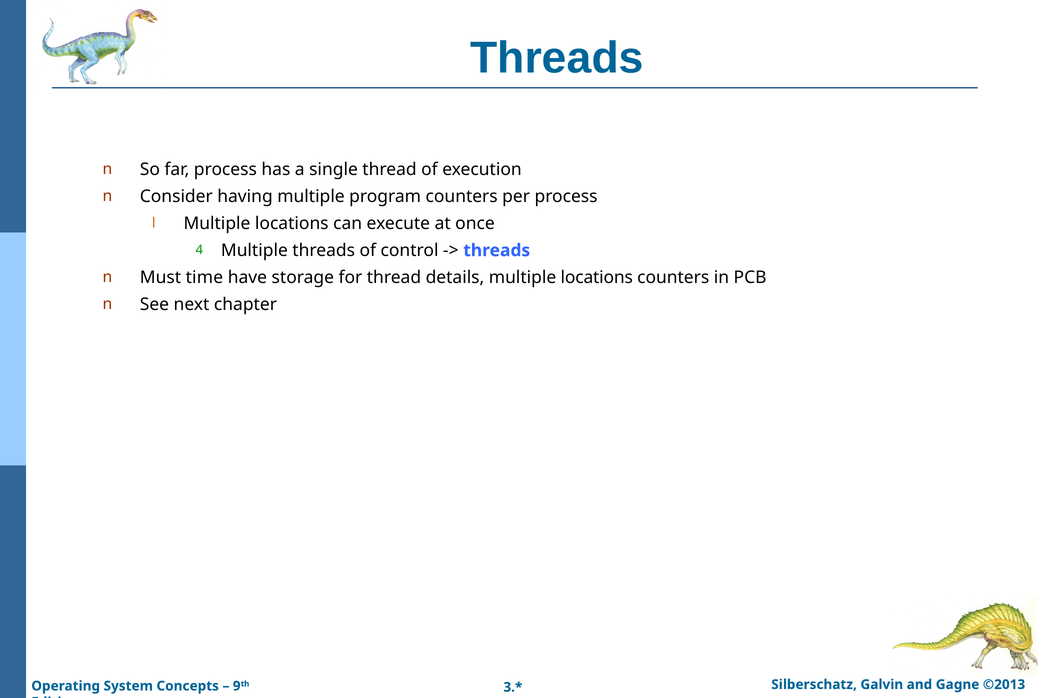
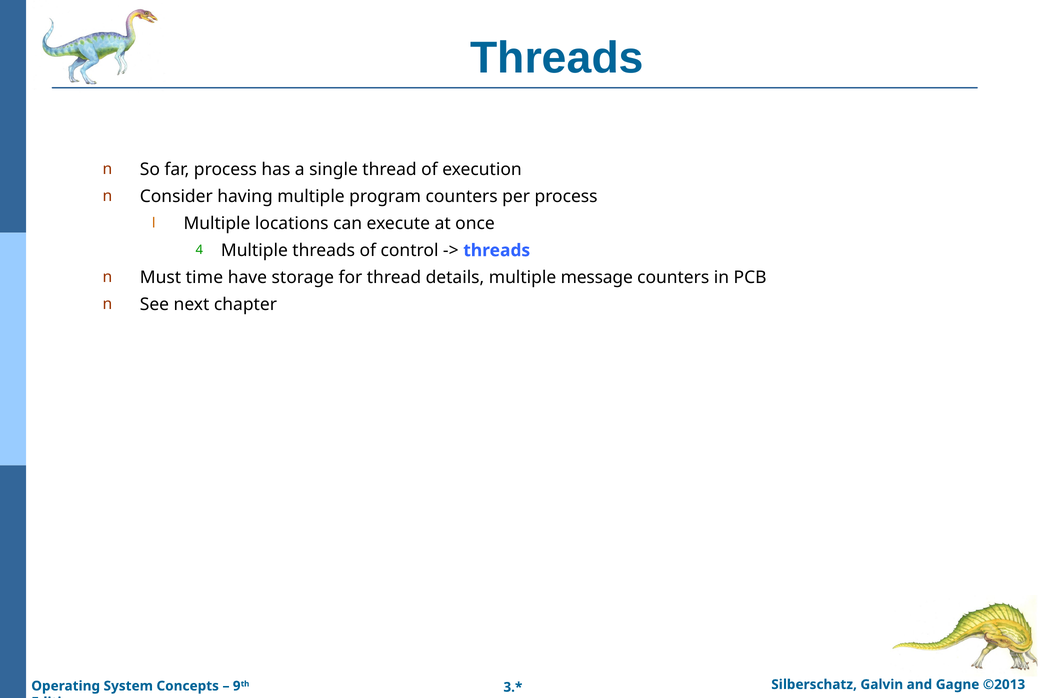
details multiple locations: locations -> message
